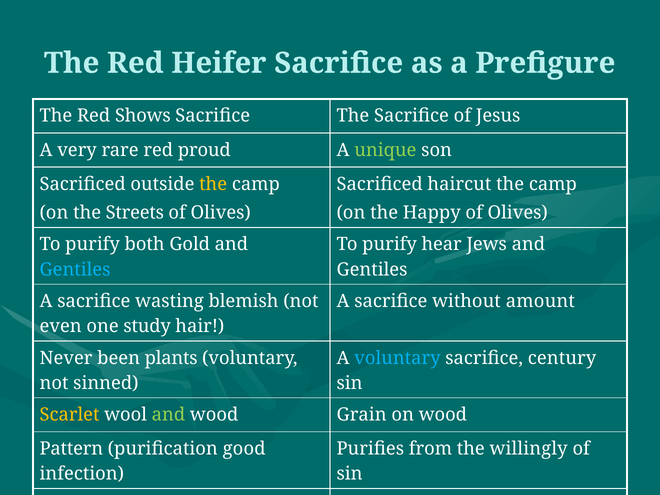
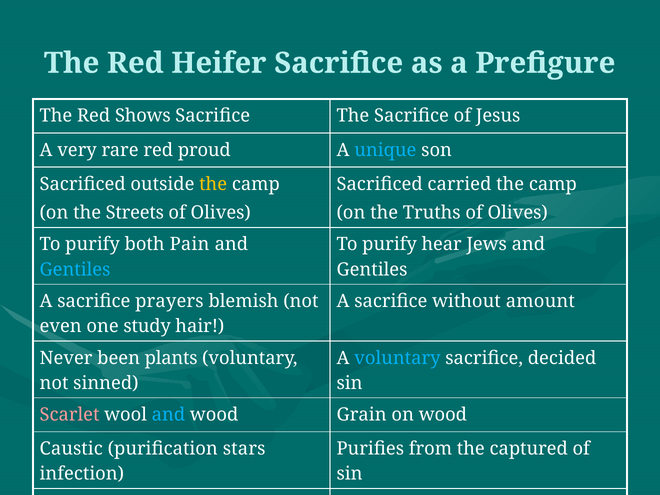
unique colour: light green -> light blue
haircut: haircut -> carried
Happy: Happy -> Truths
Gold: Gold -> Pain
wasting: wasting -> prayers
century: century -> decided
Scarlet colour: yellow -> pink
and at (168, 415) colour: light green -> light blue
Pattern: Pattern -> Caustic
good: good -> stars
willingly: willingly -> captured
